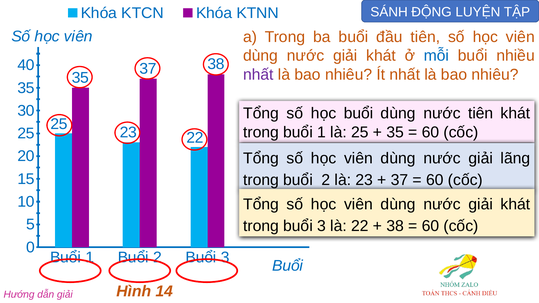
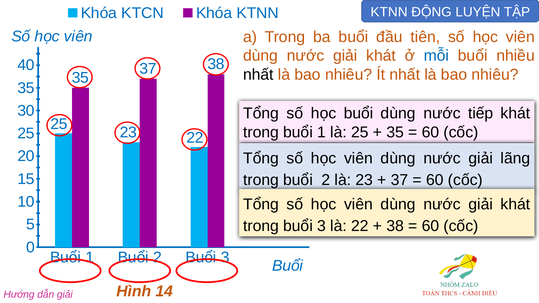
SÁNH at (389, 12): SÁNH -> KTNN
nhất at (258, 75) colour: purple -> black
nước tiên: tiên -> tiếp
